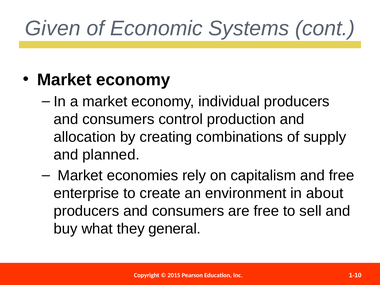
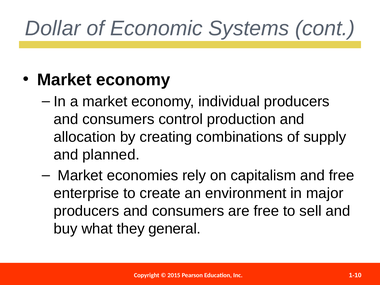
Given: Given -> Dollar
about: about -> major
